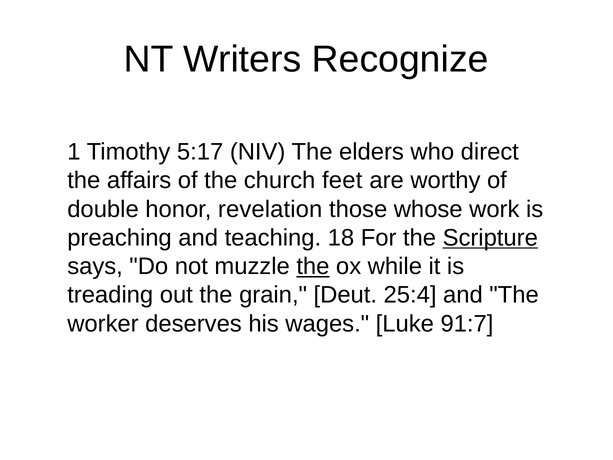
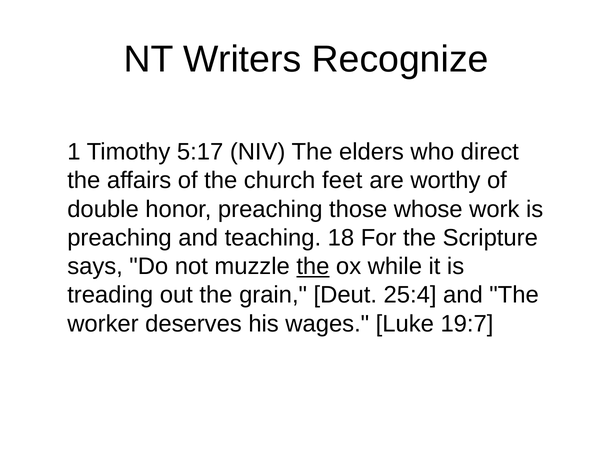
honor revelation: revelation -> preaching
Scripture underline: present -> none
91:7: 91:7 -> 19:7
